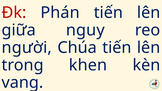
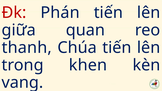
nguy: nguy -> quan
người: người -> thanh
